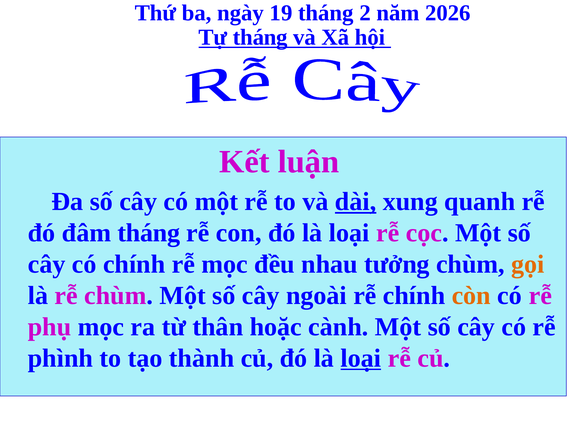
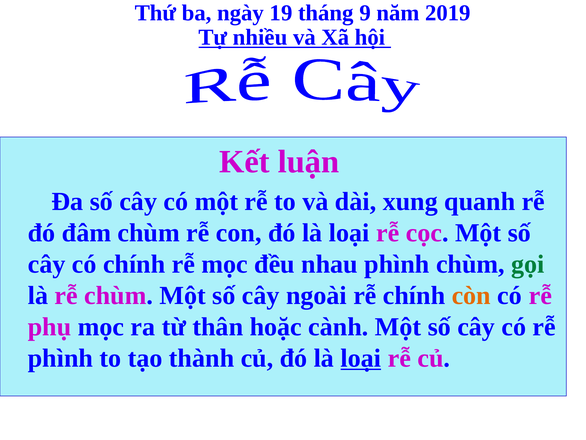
2: 2 -> 9
2026: 2026 -> 2019
Tự tháng: tháng -> nhiều
dài underline: present -> none
đâm tháng: tháng -> chùm
nhau tưởng: tưởng -> phình
gọi colour: orange -> green
